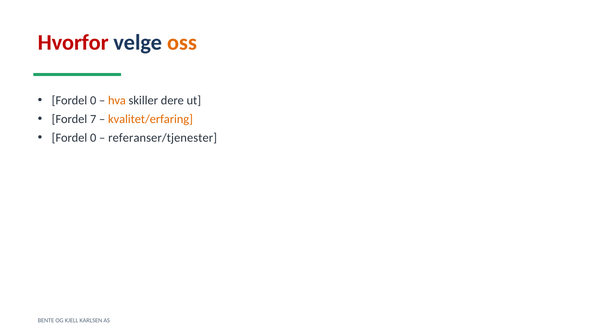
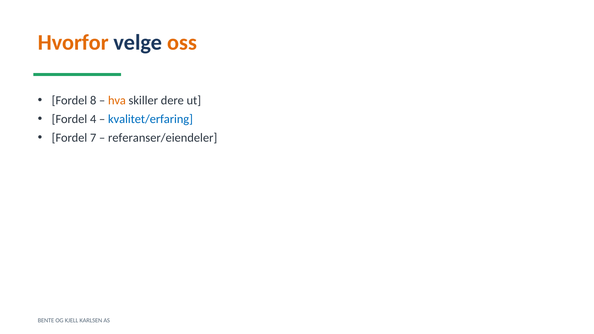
Hvorfor colour: red -> orange
0 at (93, 101): 0 -> 8
7: 7 -> 4
kvalitet/erfaring colour: orange -> blue
0 at (93, 138): 0 -> 7
referanser/tjenester: referanser/tjenester -> referanser/eiendeler
